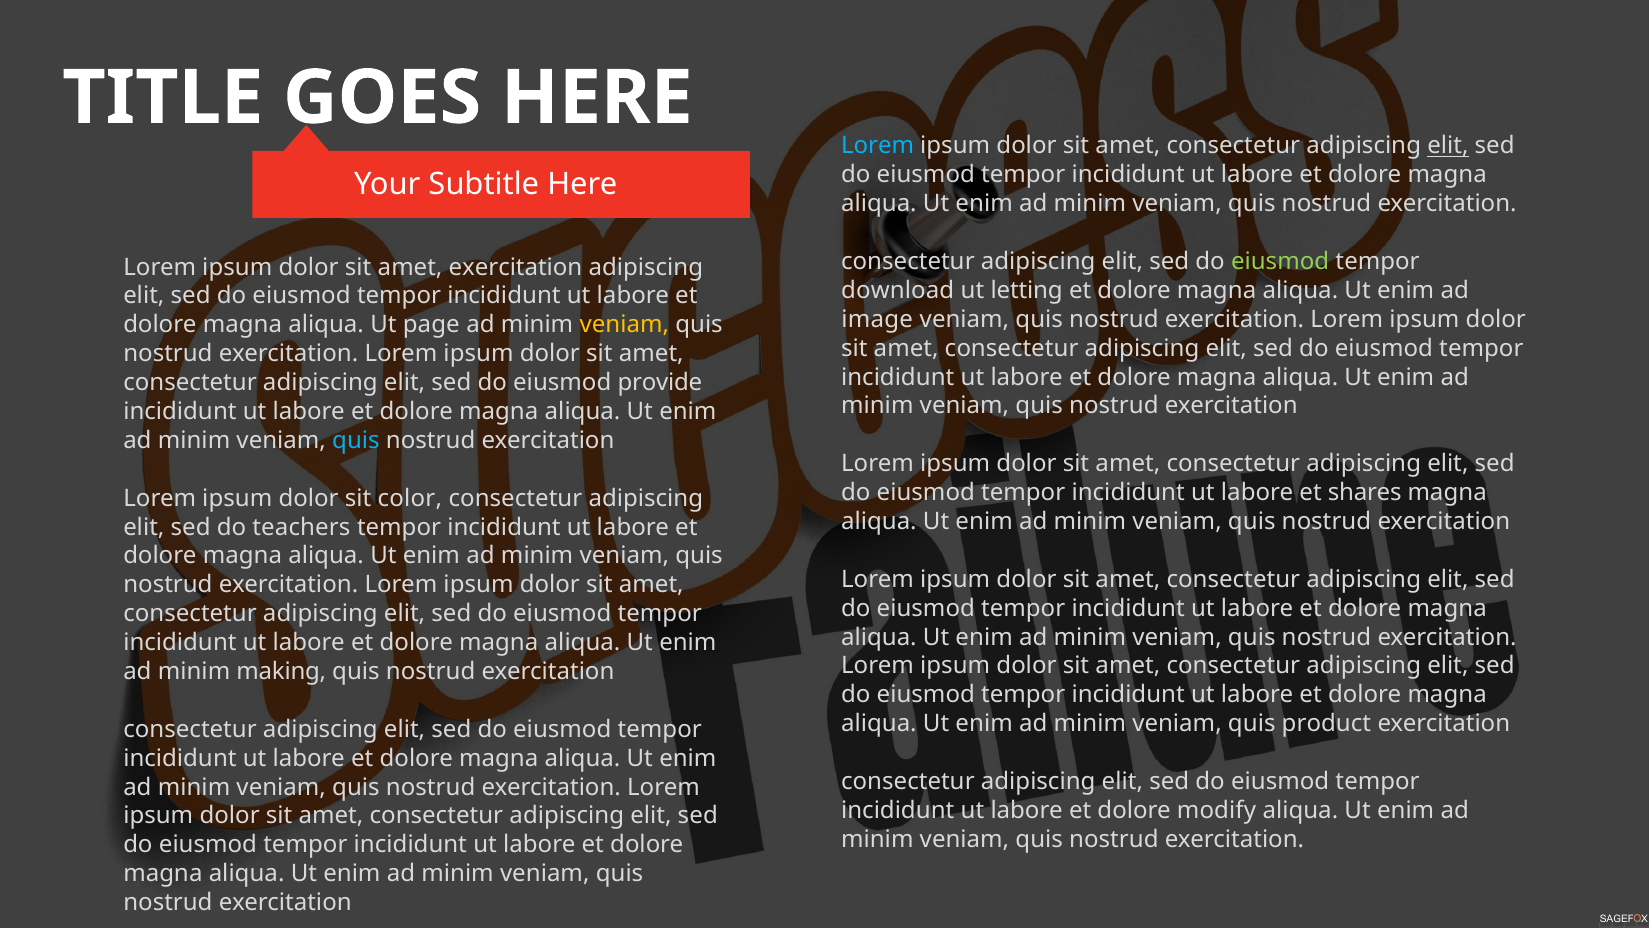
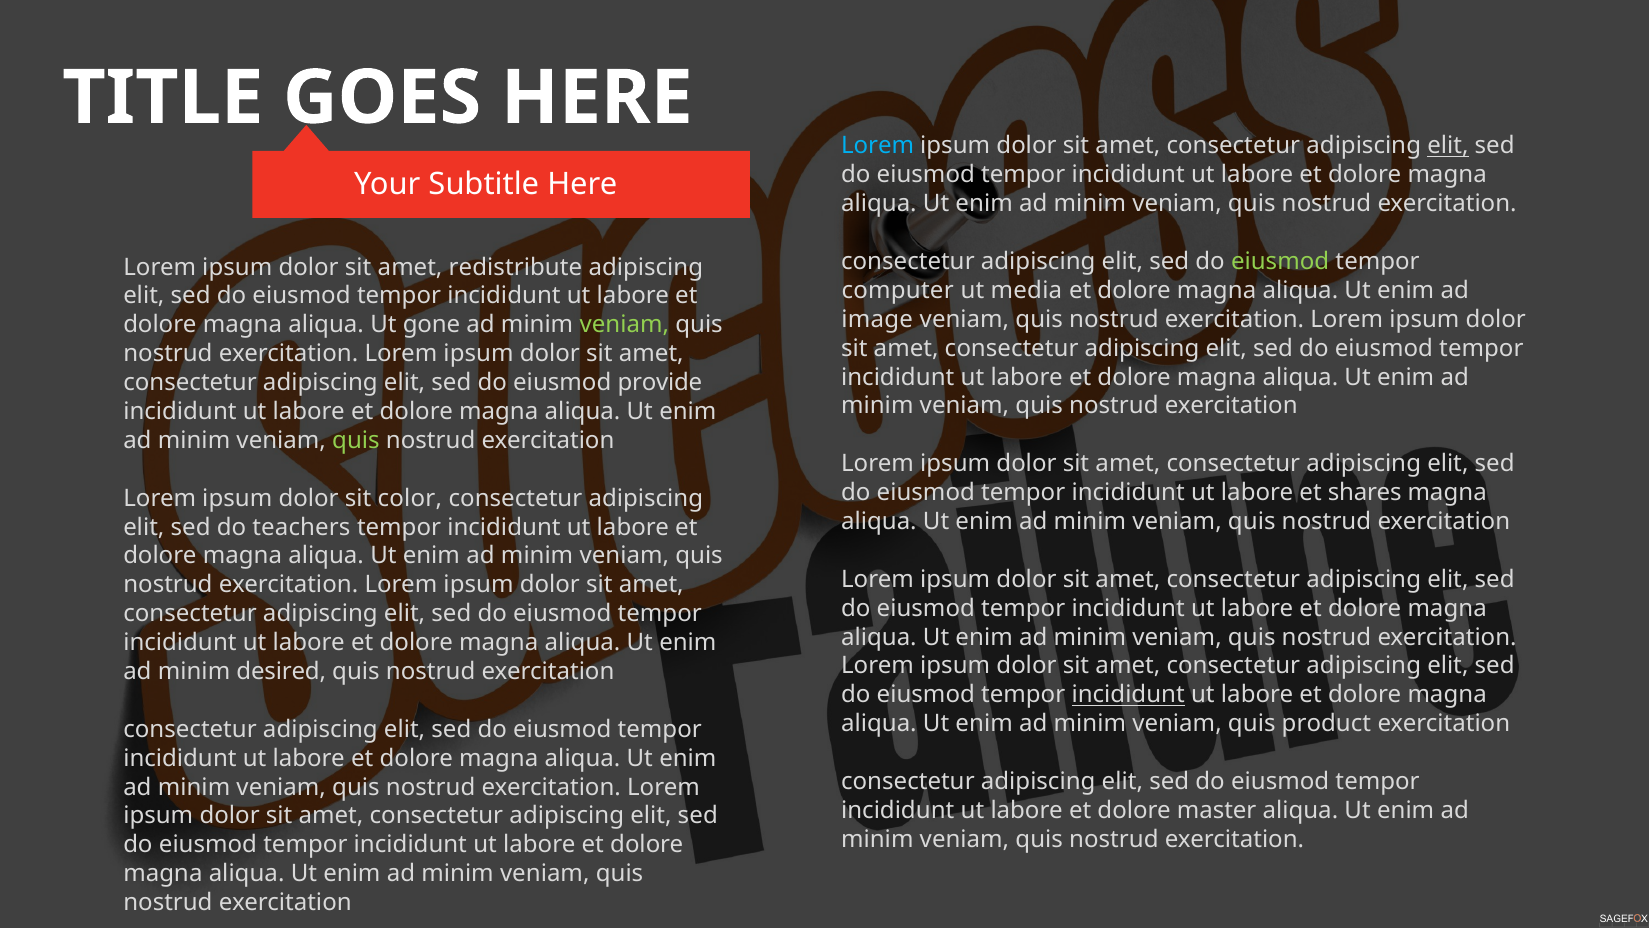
amet exercitation: exercitation -> redistribute
download: download -> computer
letting: letting -> media
page: page -> gone
veniam at (624, 325) colour: yellow -> light green
quis at (356, 440) colour: light blue -> light green
making: making -> desired
incididunt at (1128, 695) underline: none -> present
modify: modify -> master
